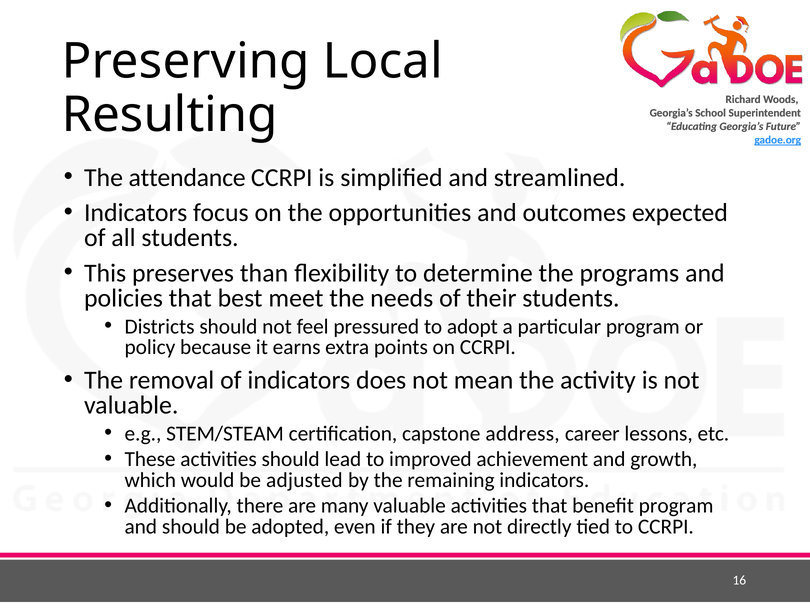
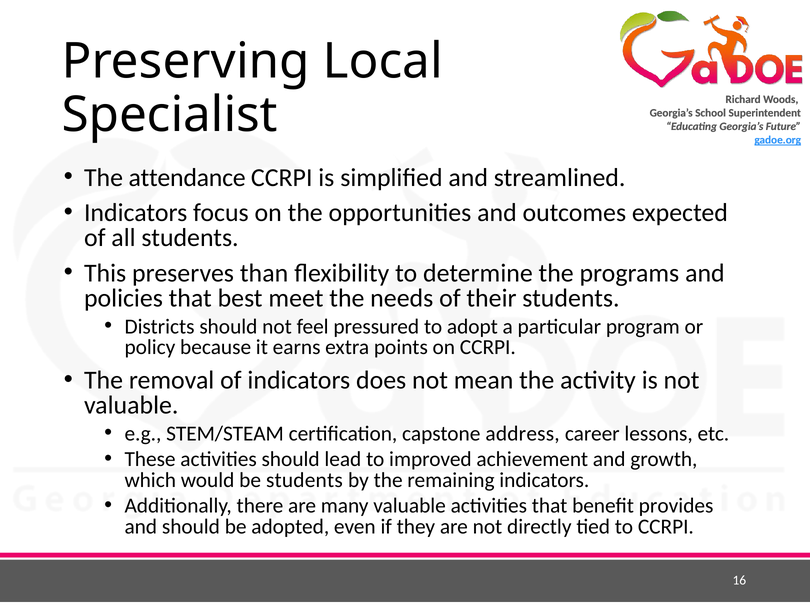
Resulting: Resulting -> Specialist
be adjusted: adjusted -> students
benefit program: program -> provides
